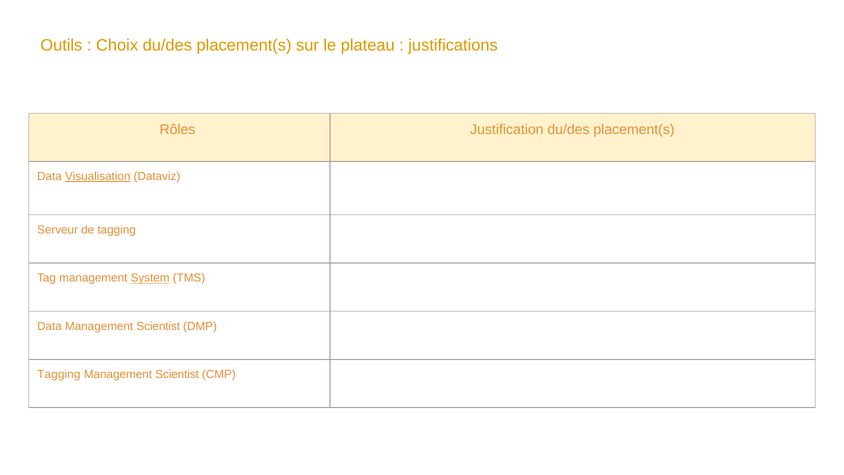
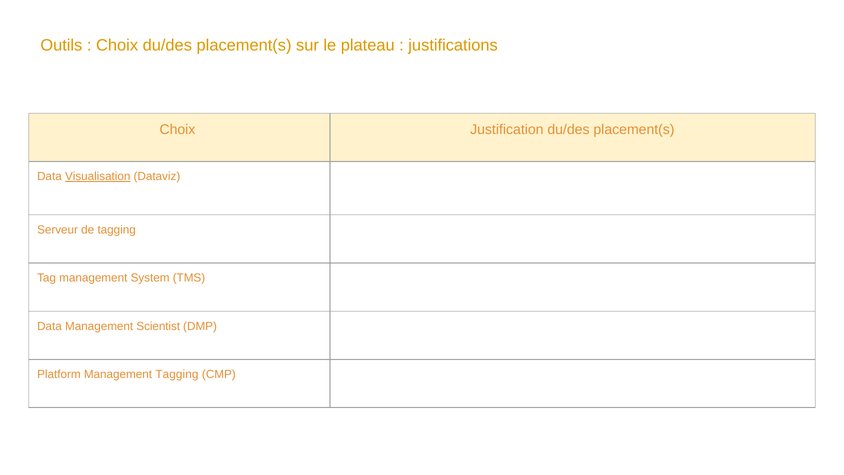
Rôles at (177, 130): Rôles -> Choix
System underline: present -> none
Tagging at (59, 374): Tagging -> Platform
Scientist at (177, 374): Scientist -> Tagging
